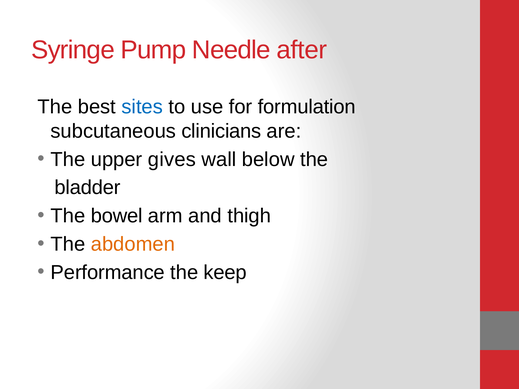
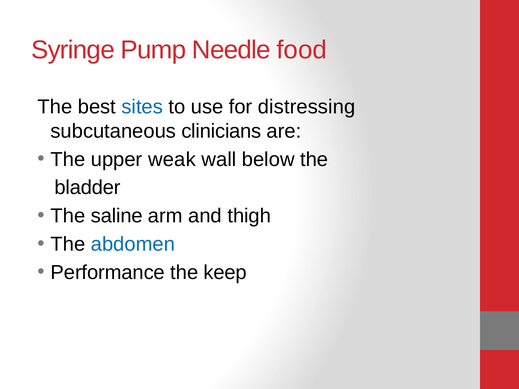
after: after -> food
formulation: formulation -> distressing
gives: gives -> weak
bowel: bowel -> saline
abdomen colour: orange -> blue
